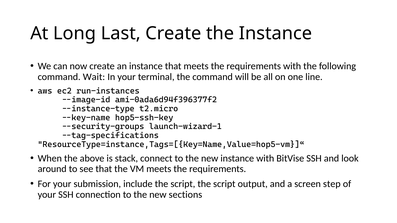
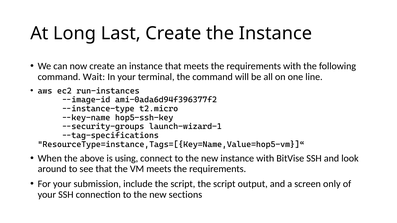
stack: stack -> using
step: step -> only
